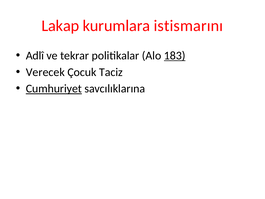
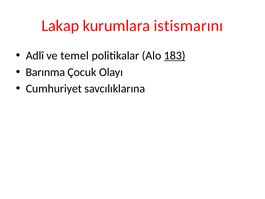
tekrar: tekrar -> temel
Verecek: Verecek -> Barınma
Taciz: Taciz -> Olayı
Cumhuriyet underline: present -> none
